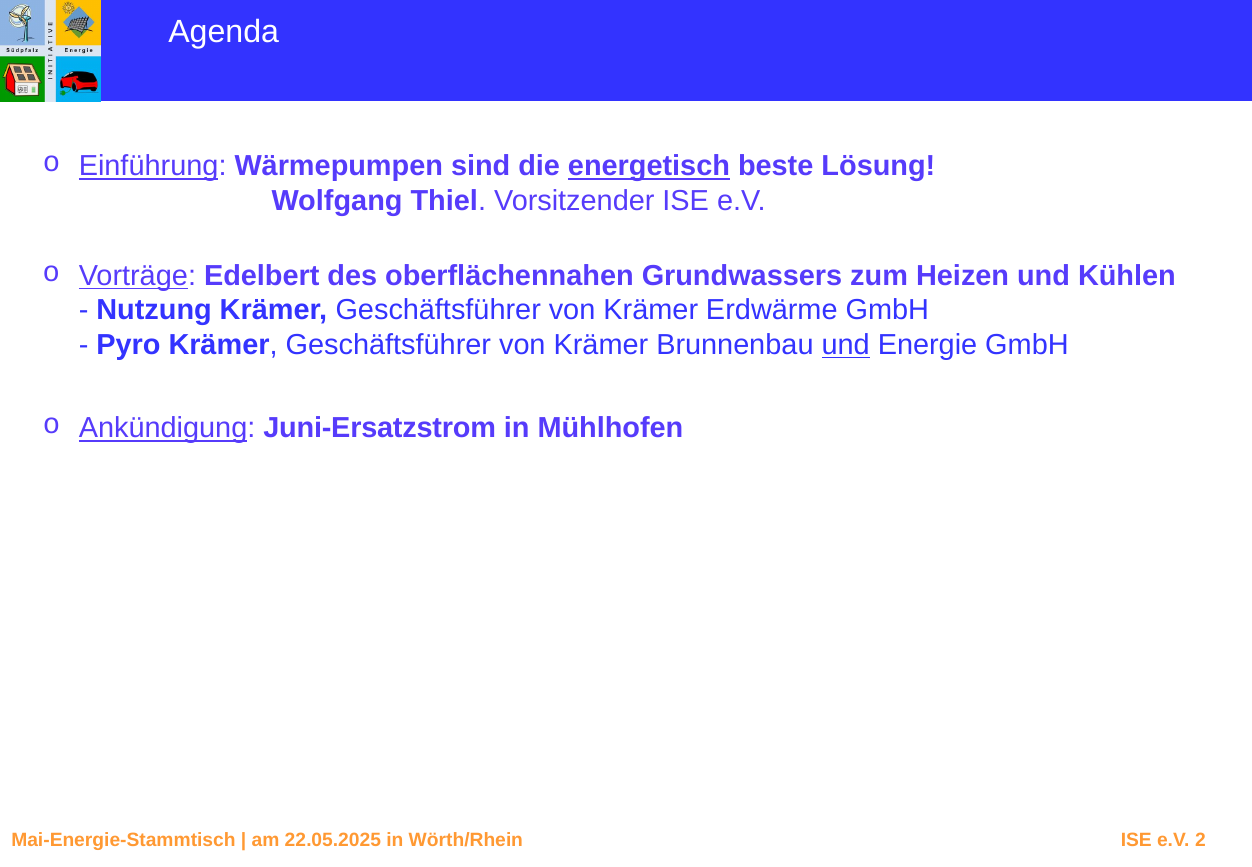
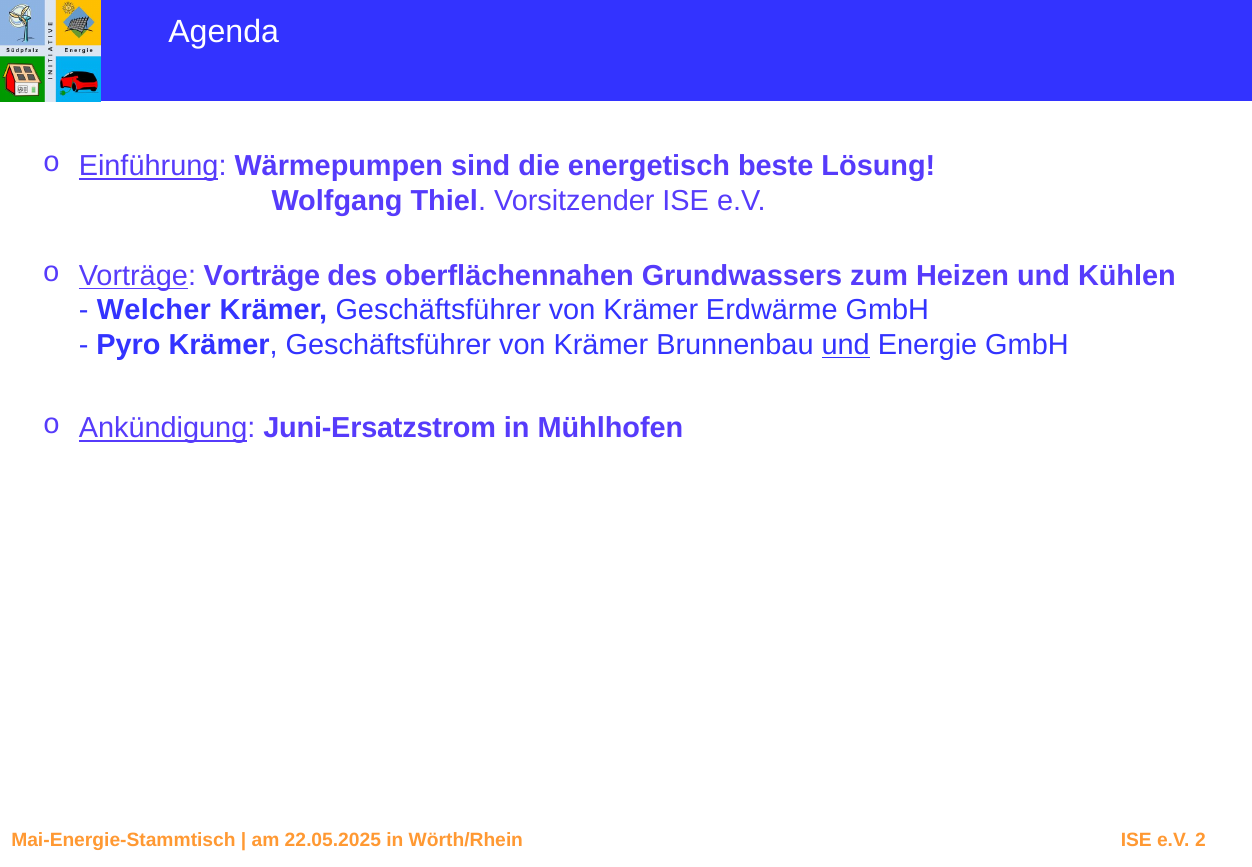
energetisch underline: present -> none
Vorträge Edelbert: Edelbert -> Vorträge
Nutzung: Nutzung -> Welcher
